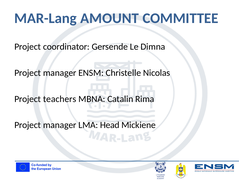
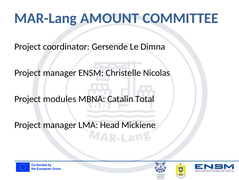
teachers: teachers -> modules
Rima: Rima -> Total
